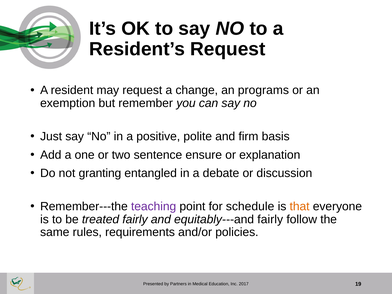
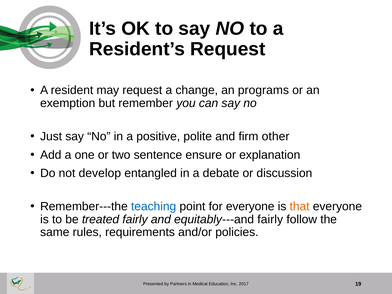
basis: basis -> other
granting: granting -> develop
teaching colour: purple -> blue
for schedule: schedule -> everyone
